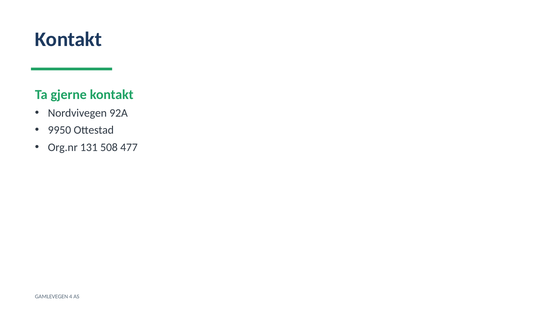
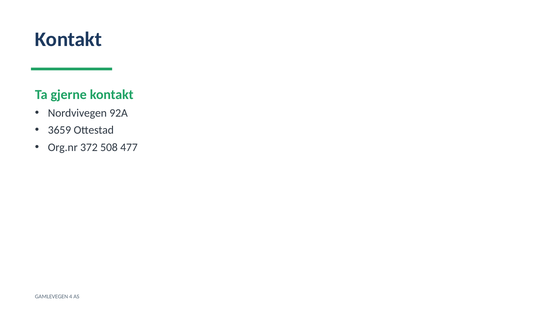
9950: 9950 -> 3659
131: 131 -> 372
